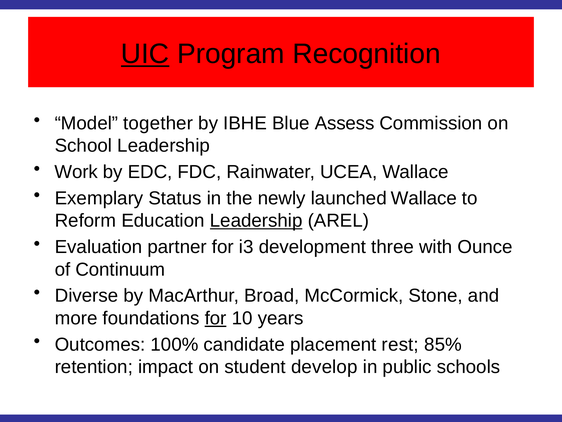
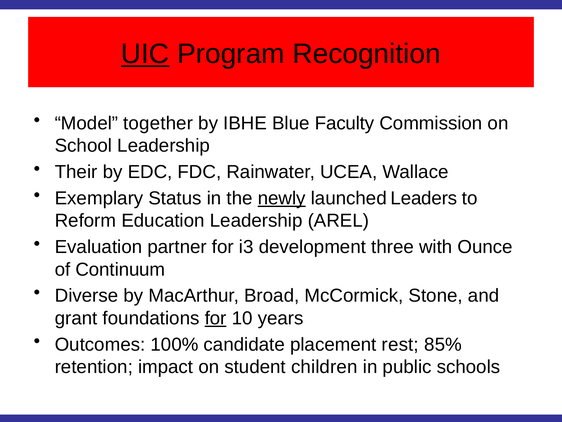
Assess: Assess -> Faculty
Work: Work -> Their
newly underline: none -> present
launched Wallace: Wallace -> Leaders
Leadership at (256, 220) underline: present -> none
more: more -> grant
develop: develop -> children
